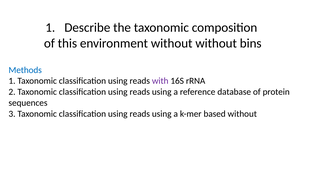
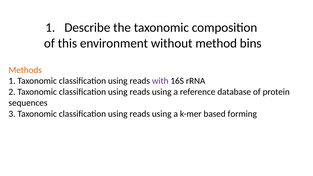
without without: without -> method
Methods colour: blue -> orange
based without: without -> forming
